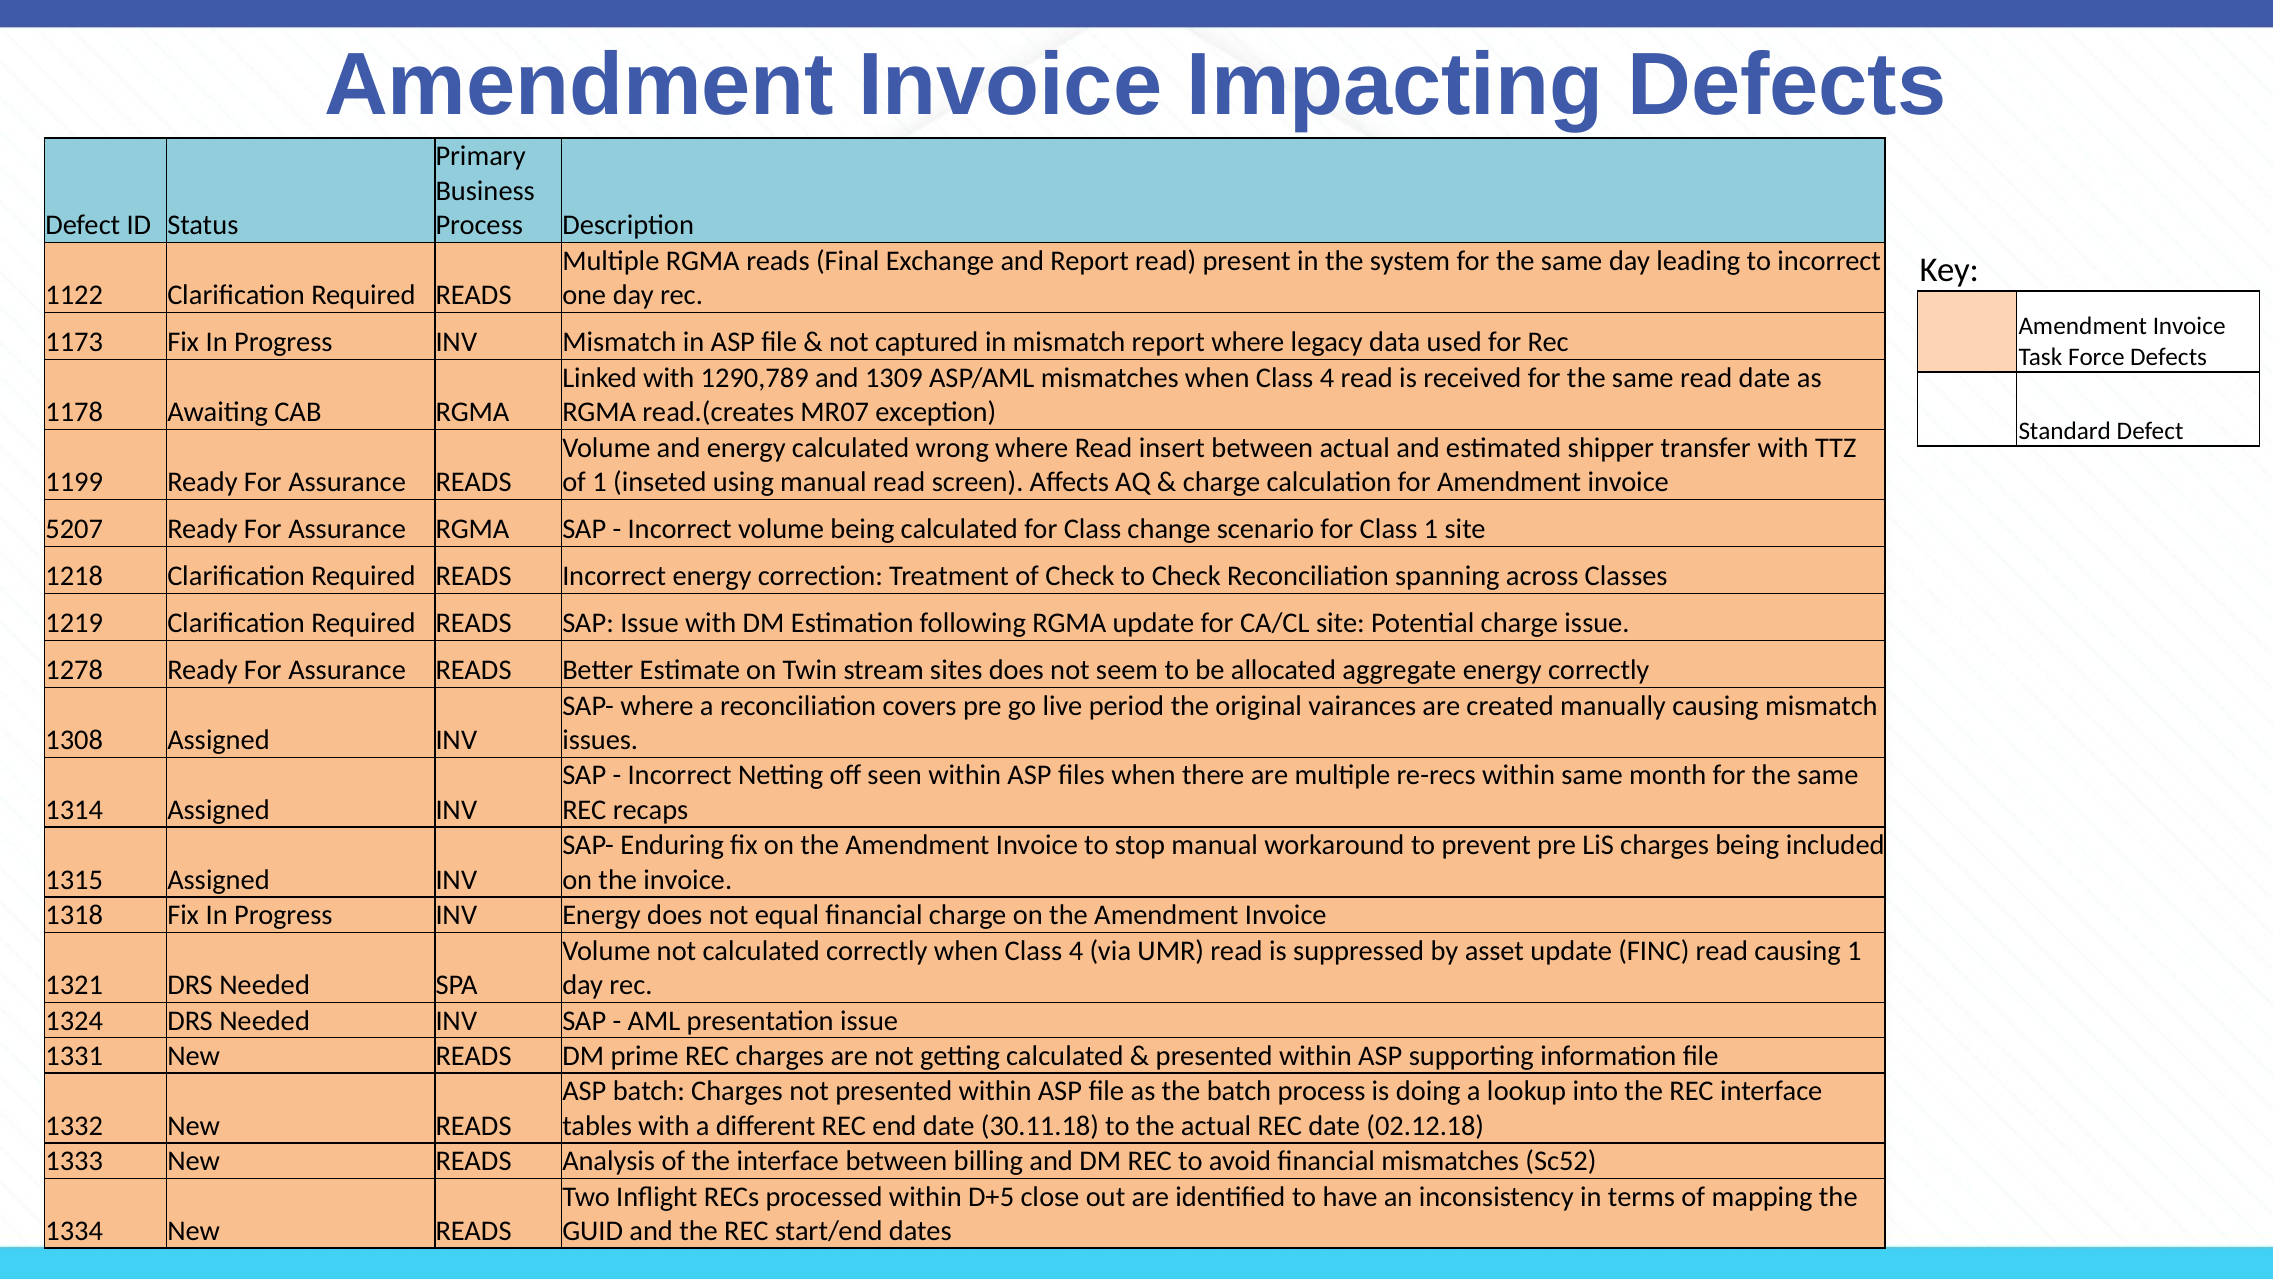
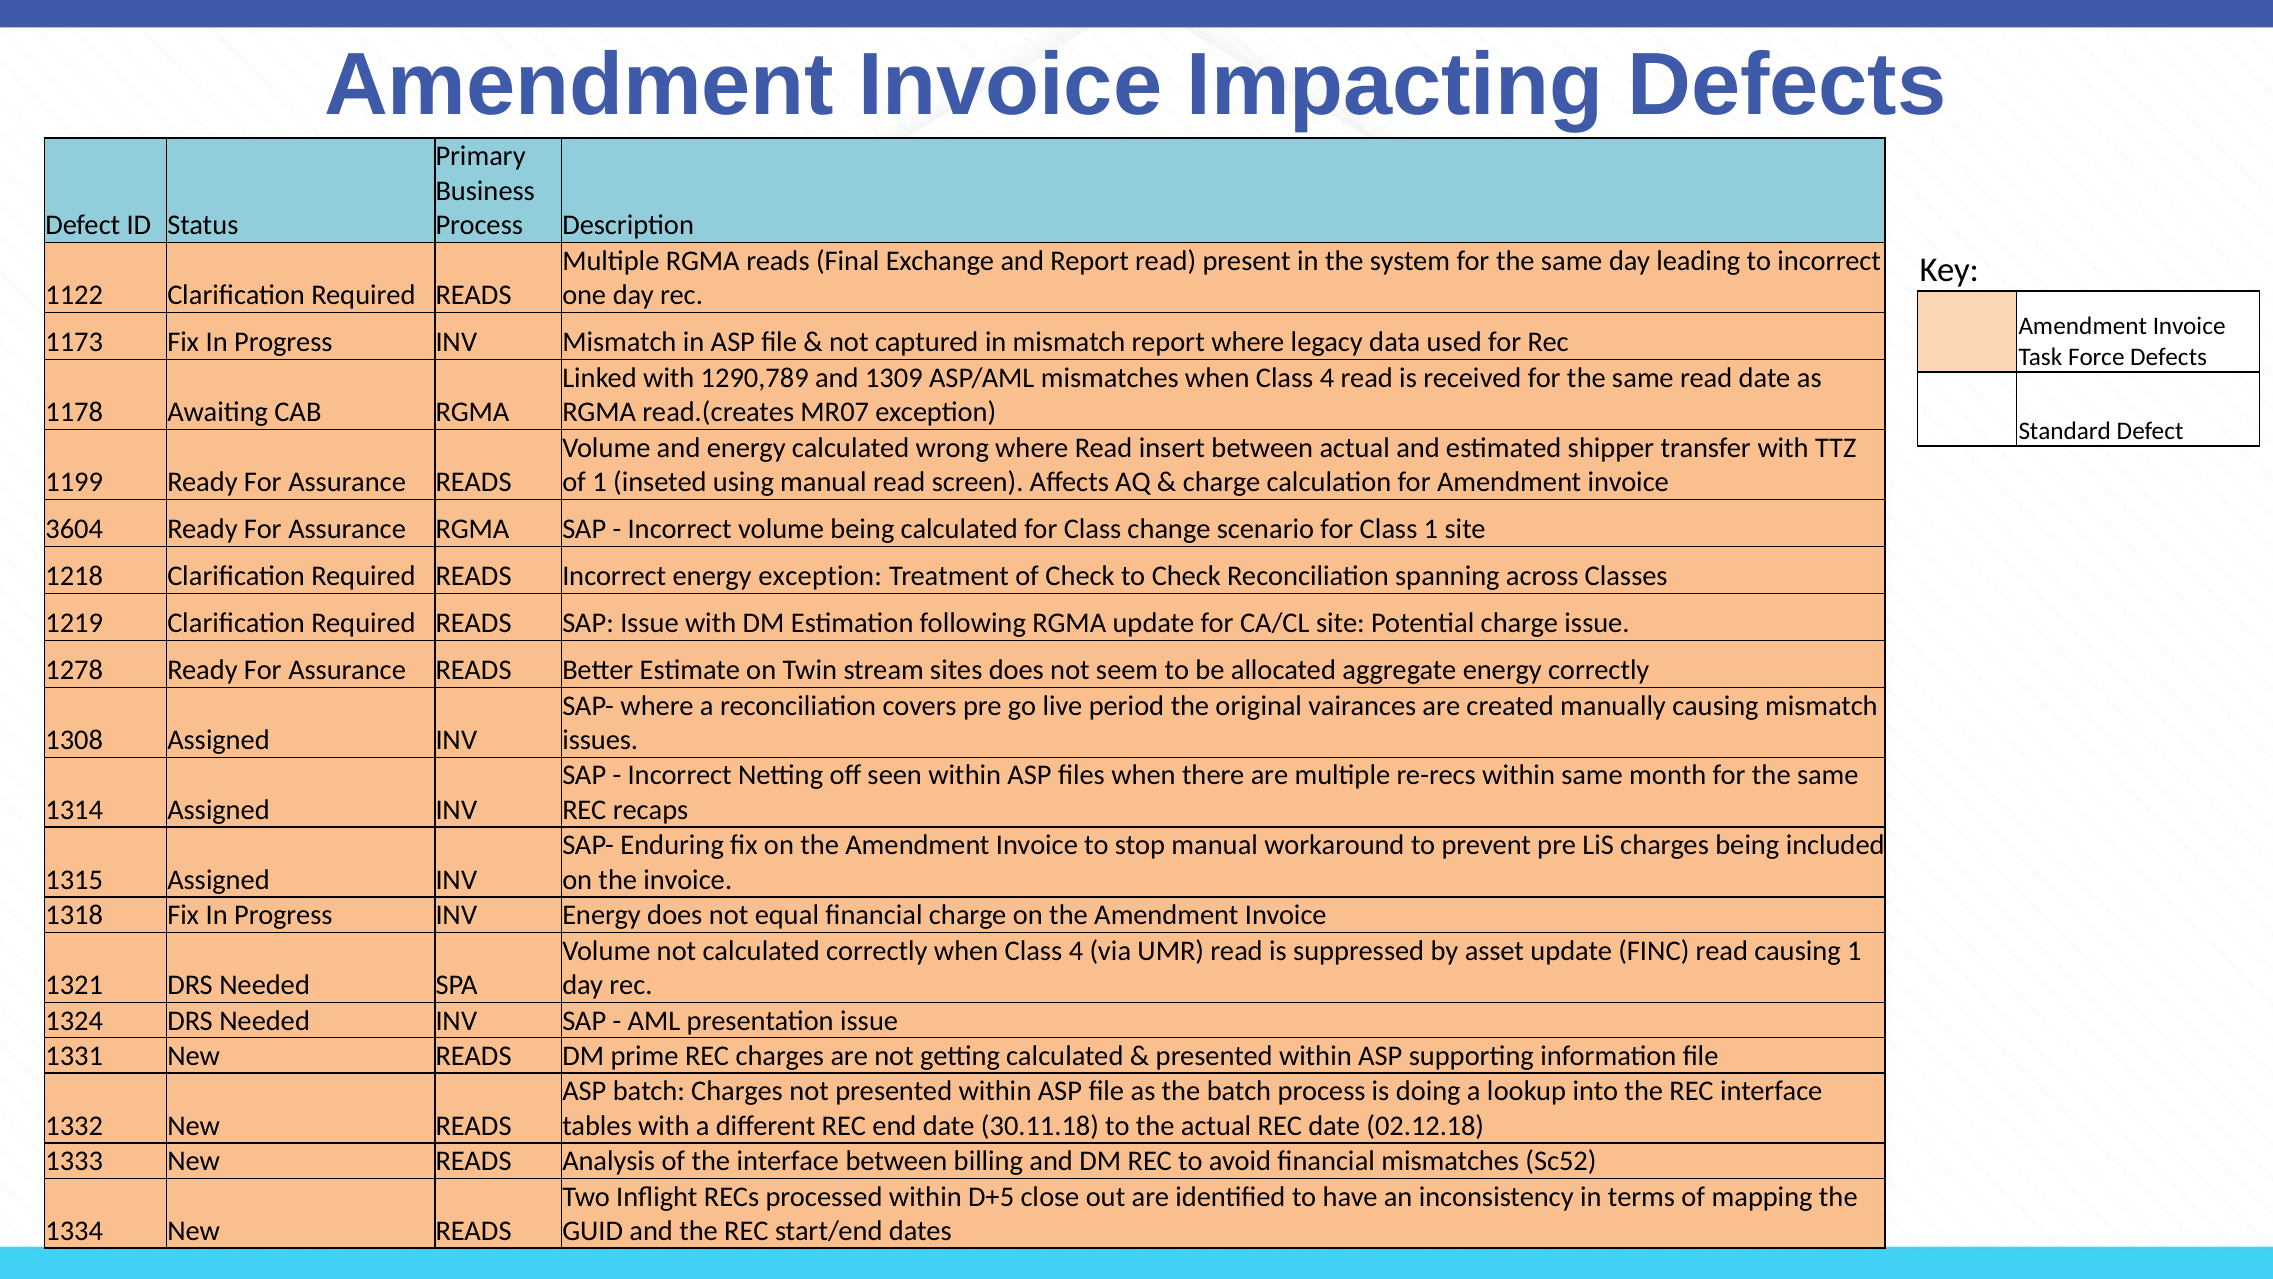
5207: 5207 -> 3604
energy correction: correction -> exception
